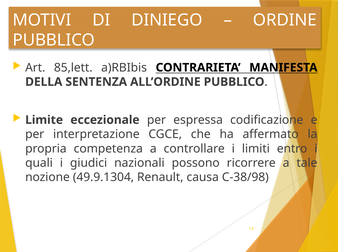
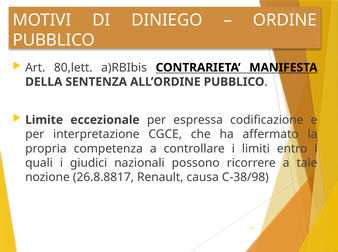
85,lett: 85,lett -> 80,lett
49.9.1304: 49.9.1304 -> 26.8.8817
